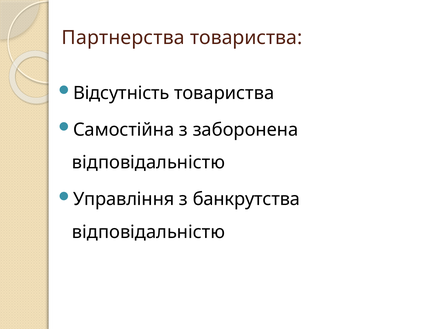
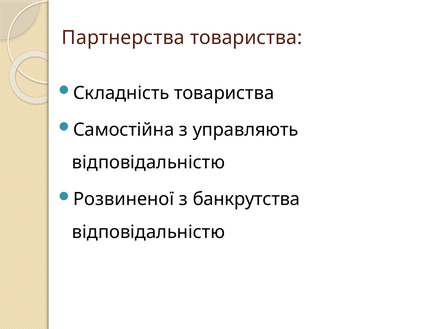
Відсутність: Відсутність -> Складність
заборонена: заборонена -> управляють
Управління: Управління -> Розвиненої
